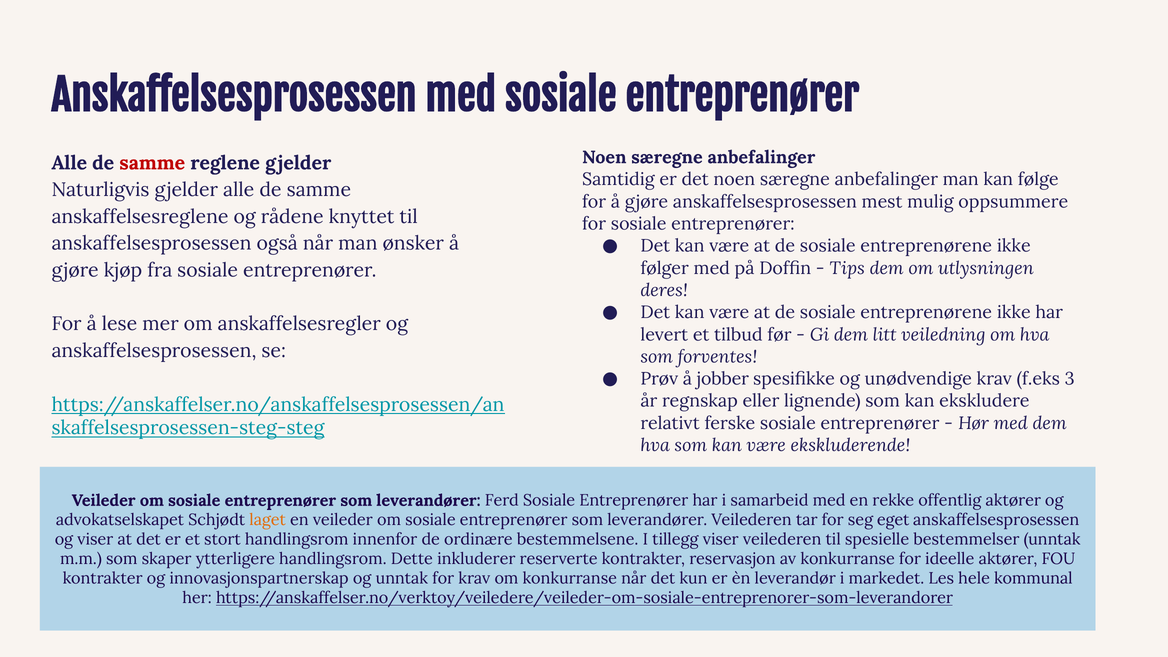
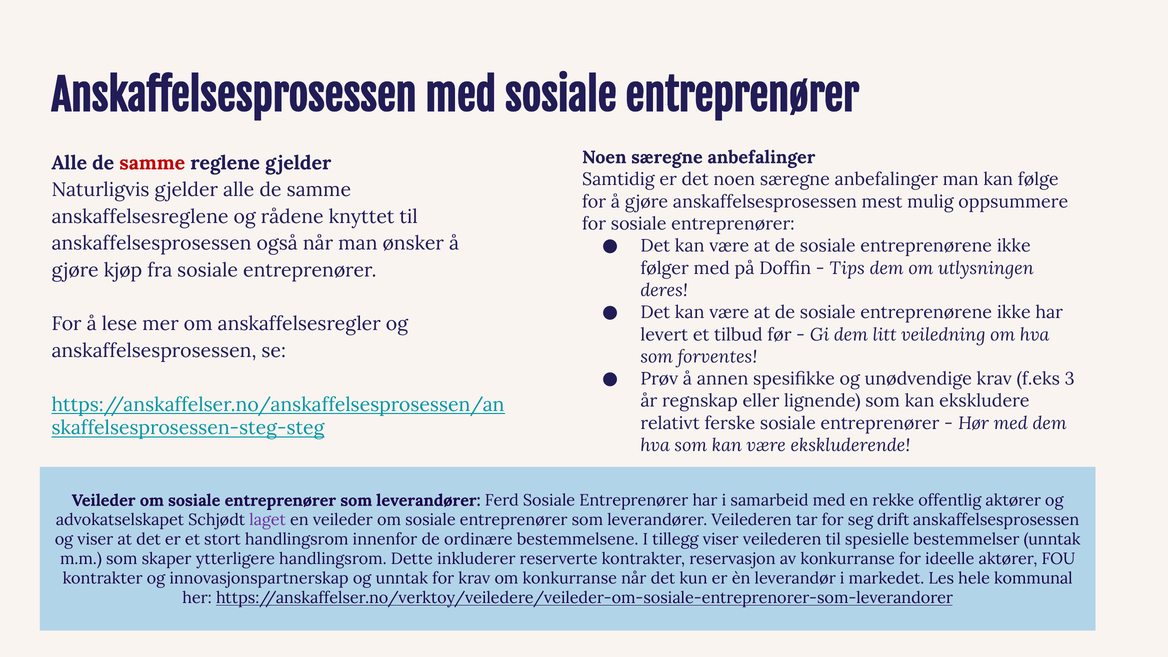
jobber: jobber -> annen
laget colour: orange -> purple
eget: eget -> drift
